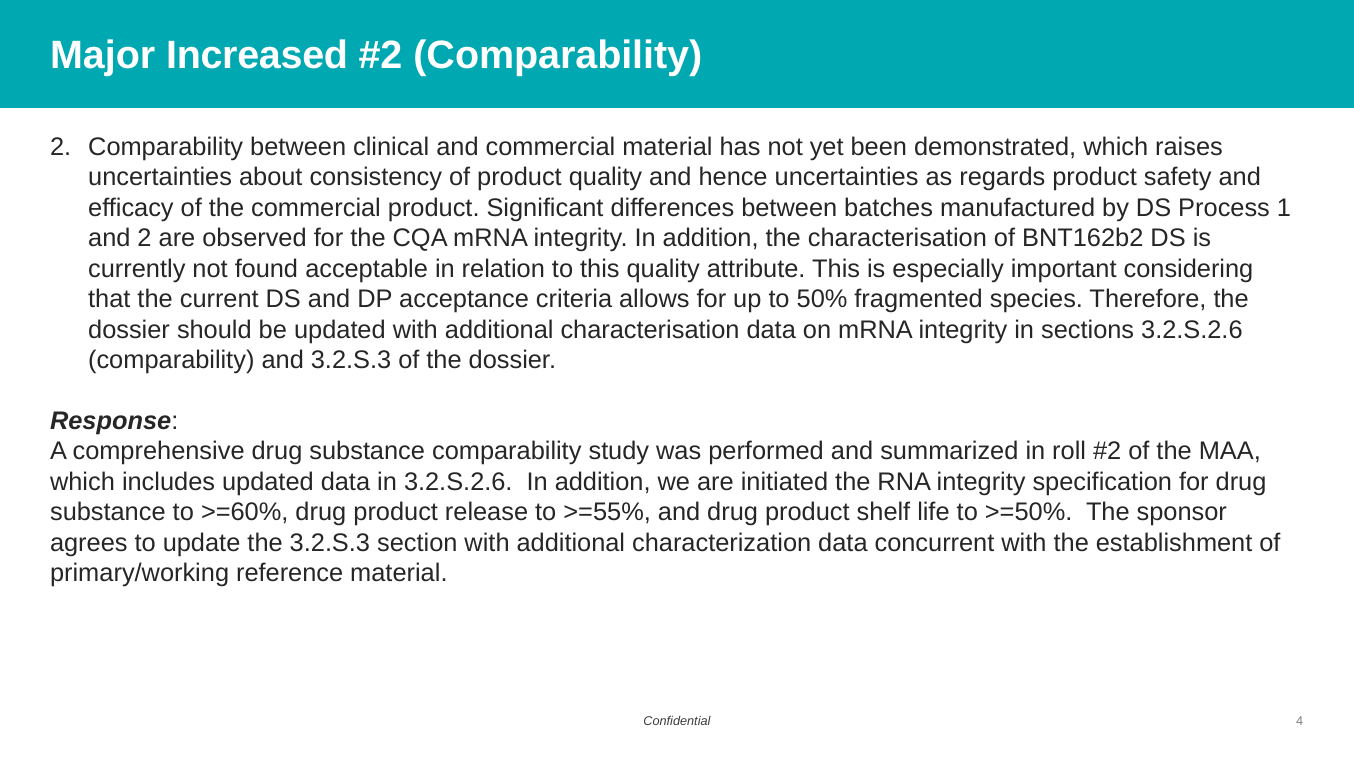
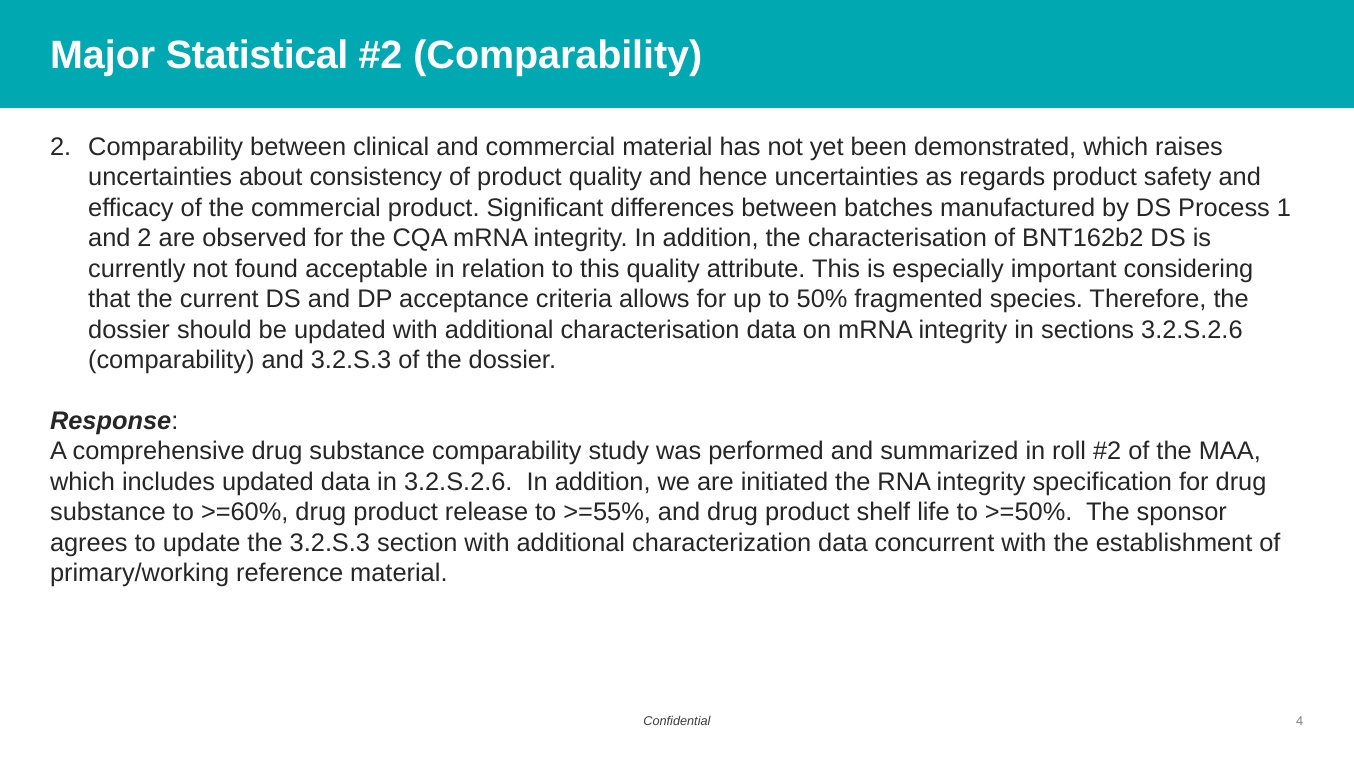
Increased: Increased -> Statistical
